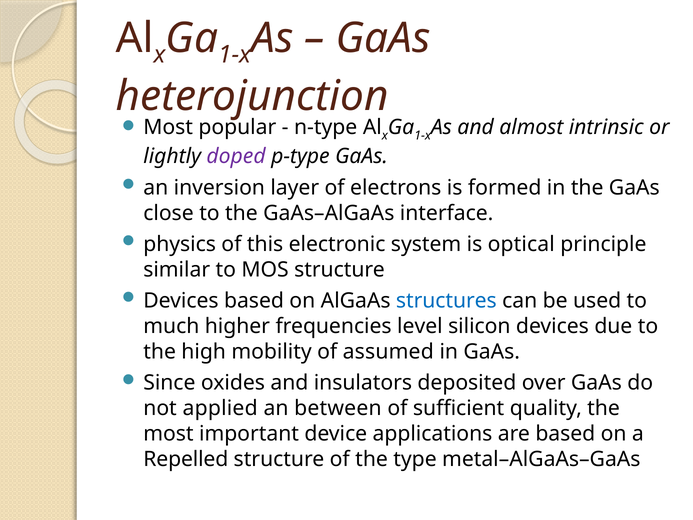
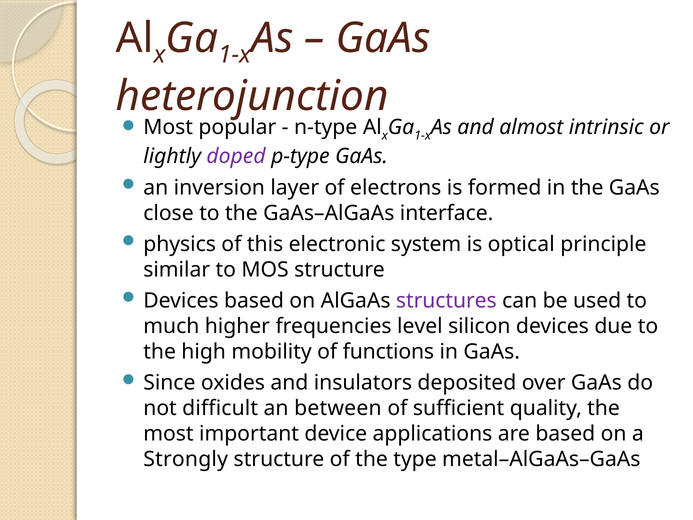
structures colour: blue -> purple
assumed: assumed -> functions
applied: applied -> difficult
Repelled: Repelled -> Strongly
